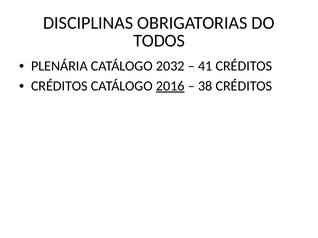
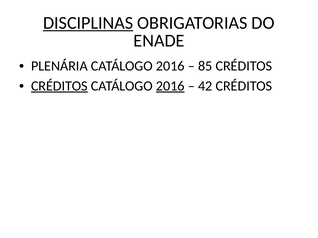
DISCIPLINAS underline: none -> present
TODOS: TODOS -> ENADE
2032 at (170, 66): 2032 -> 2016
41: 41 -> 85
CRÉDITOS at (59, 86) underline: none -> present
38: 38 -> 42
